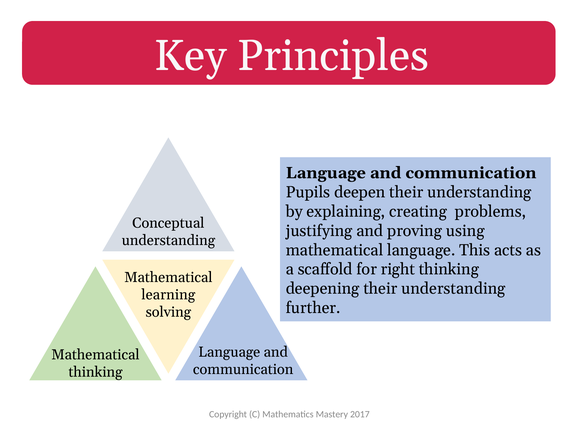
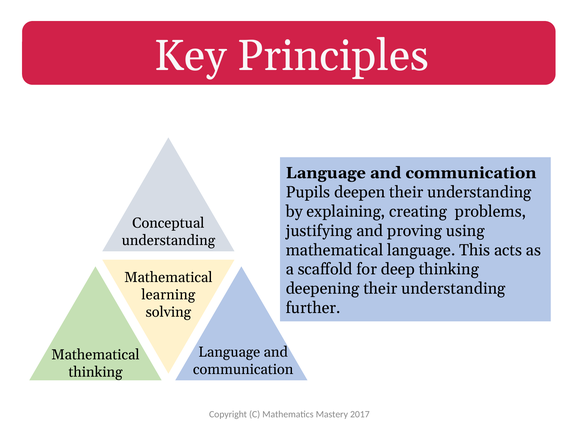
right: right -> deep
